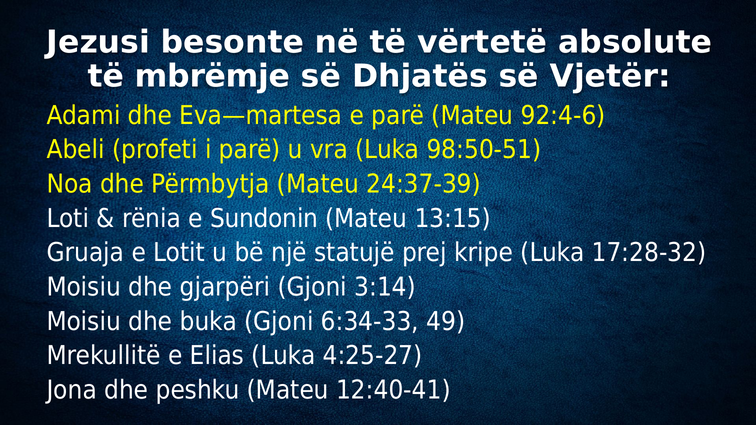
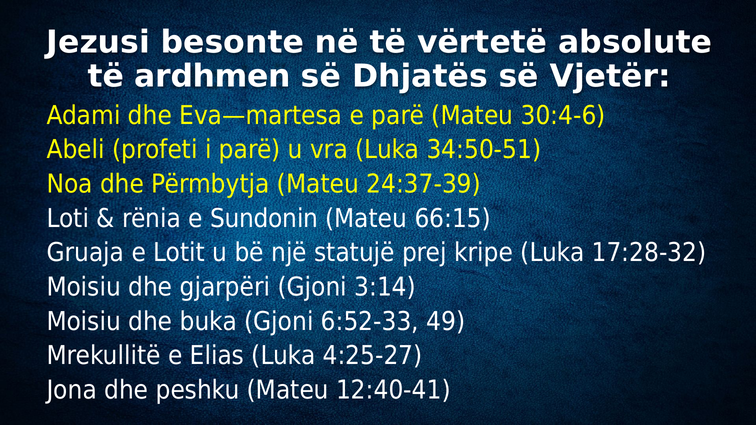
mbrëmje: mbrëmje -> ardhmen
92:4-6: 92:4-6 -> 30:4-6
98:50-51: 98:50-51 -> 34:50-51
13:15: 13:15 -> 66:15
6:34-33: 6:34-33 -> 6:52-33
